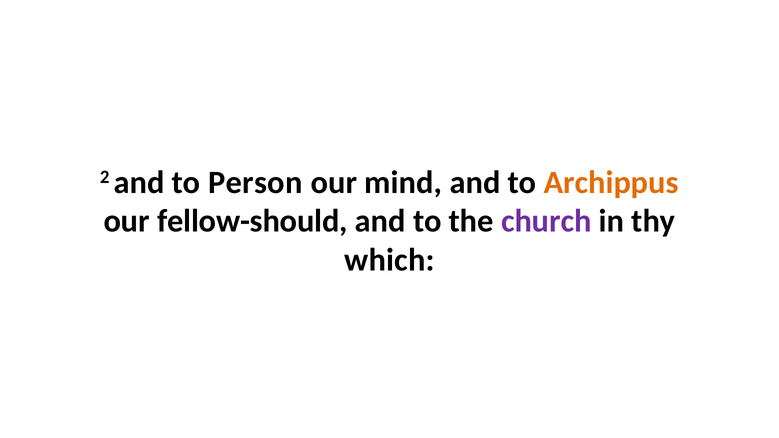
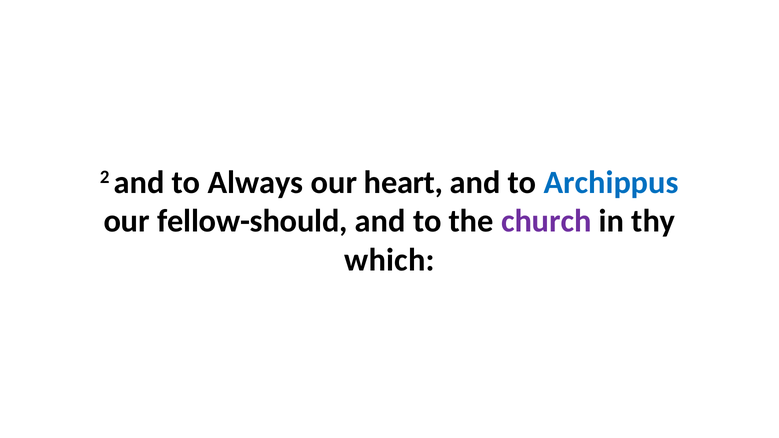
Person: Person -> Always
mind: mind -> heart
Archippus colour: orange -> blue
